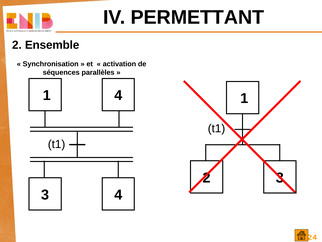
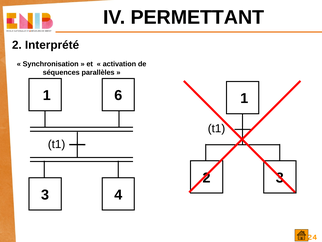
Ensemble: Ensemble -> Interprété
1 4: 4 -> 6
